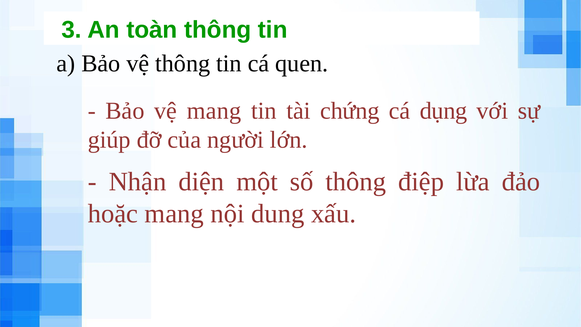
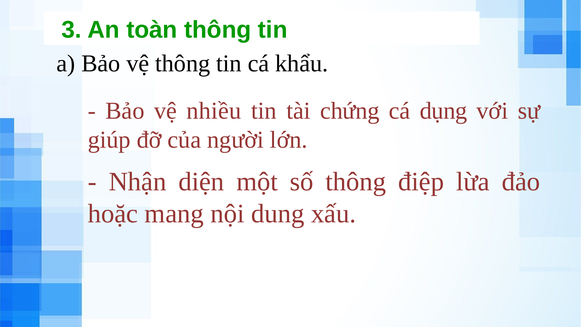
quen: quen -> khẩu
vệ mang: mang -> nhiều
